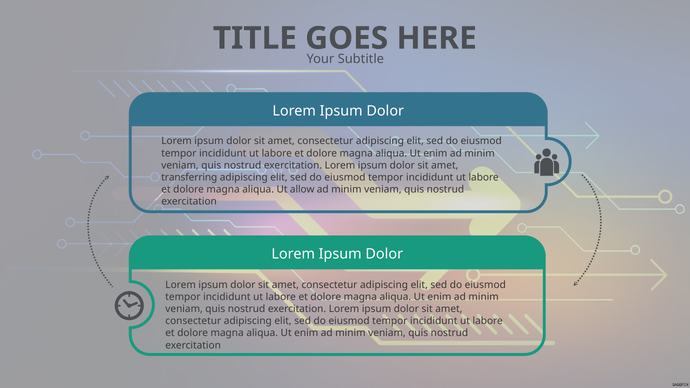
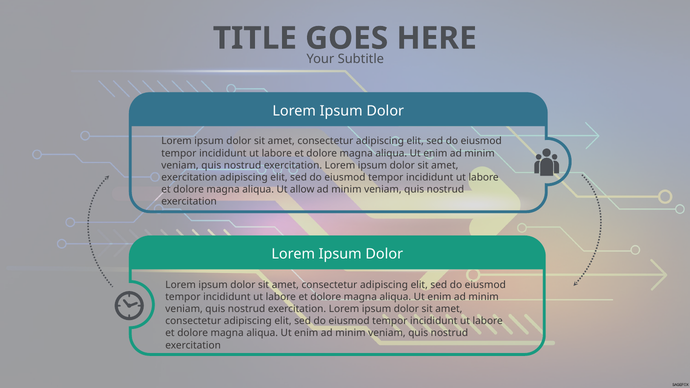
transferring at (189, 177): transferring -> exercitation
